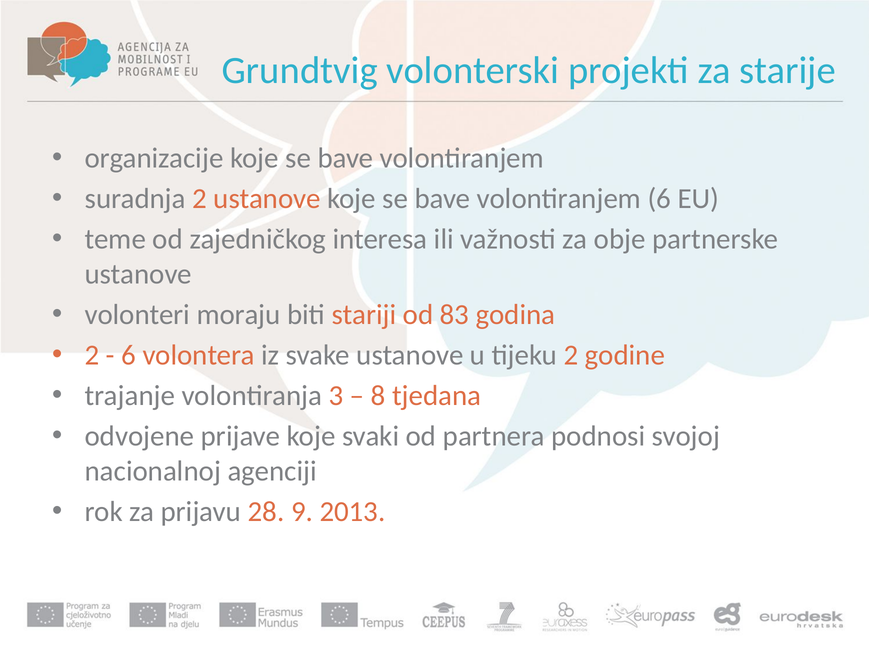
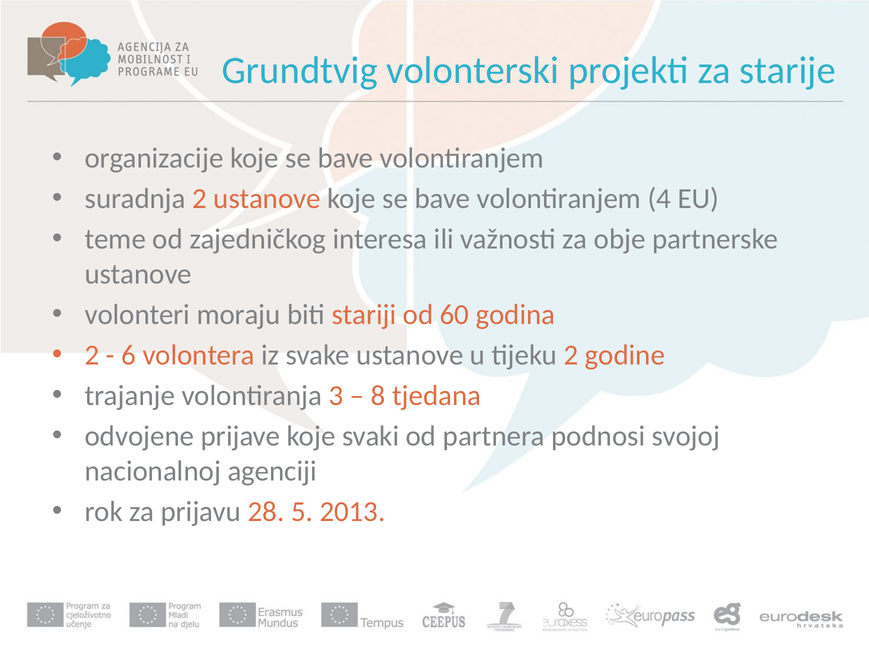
volontiranjem 6: 6 -> 4
83: 83 -> 60
9: 9 -> 5
